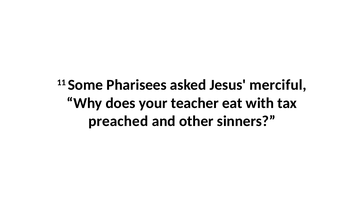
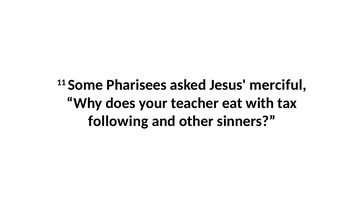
preached: preached -> following
